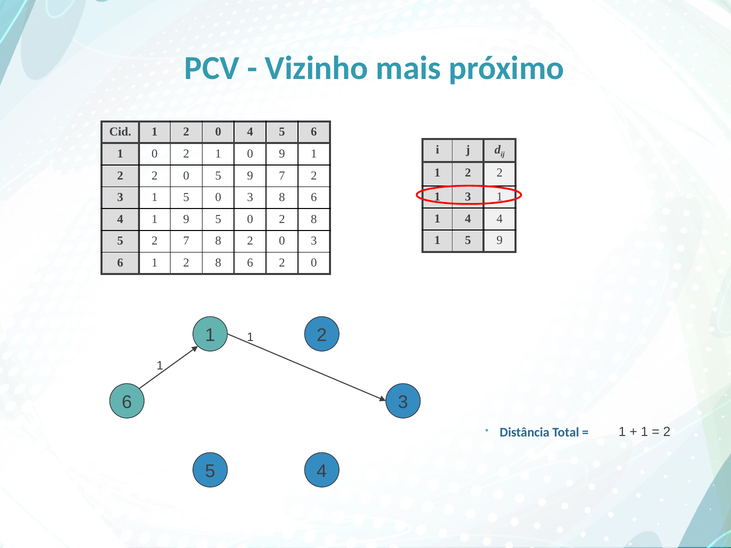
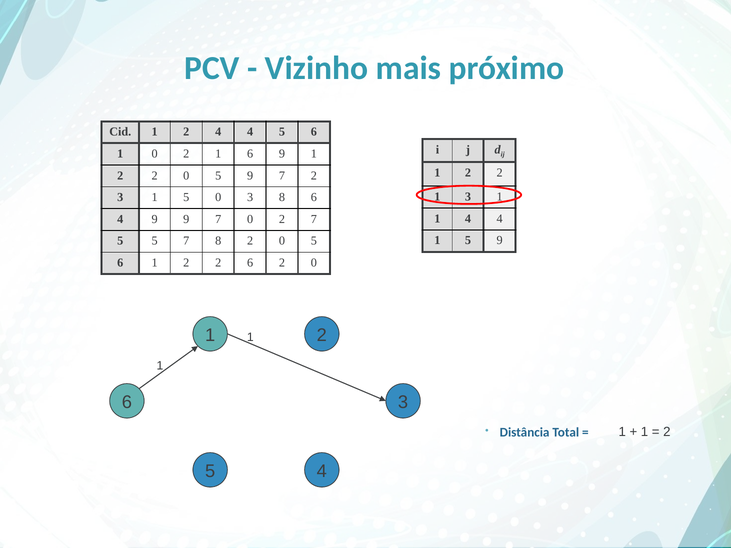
1 2 0: 0 -> 4
2 1 0: 0 -> 6
1 at (155, 219): 1 -> 9
5 at (218, 219): 5 -> 7
0 2 8: 8 -> 7
5 2: 2 -> 5
8 2 0 3: 3 -> 5
6 1 2 8: 8 -> 2
